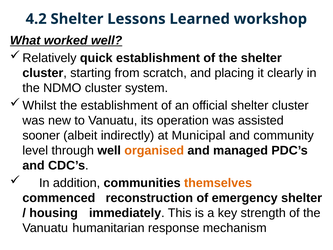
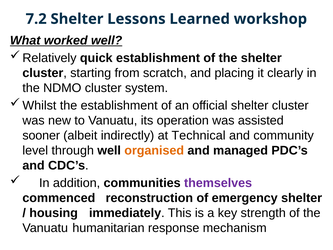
4.2: 4.2 -> 7.2
Municipal: Municipal -> Technical
themselves colour: orange -> purple
